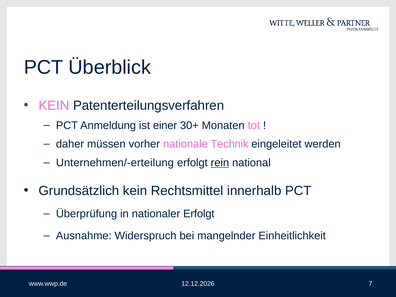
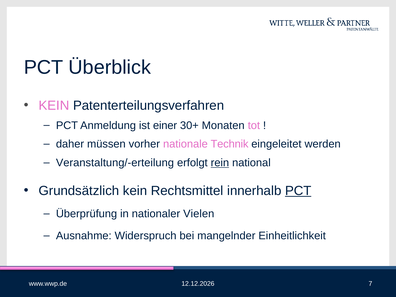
Unternehmen/-erteilung: Unternehmen/-erteilung -> Veranstaltung/-erteilung
PCT at (298, 191) underline: none -> present
nationaler Erfolgt: Erfolgt -> Vielen
